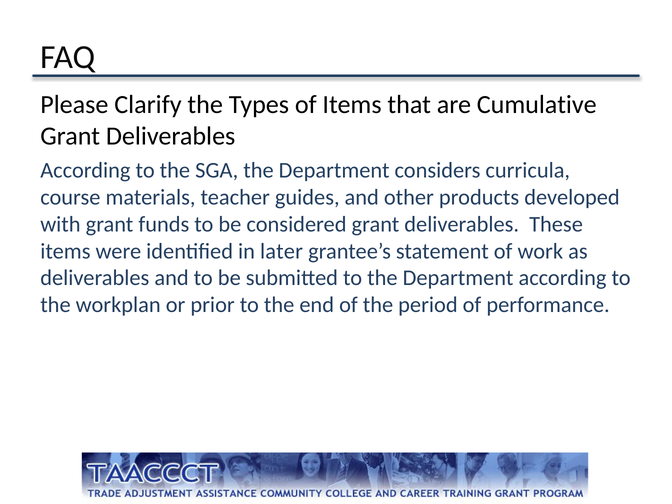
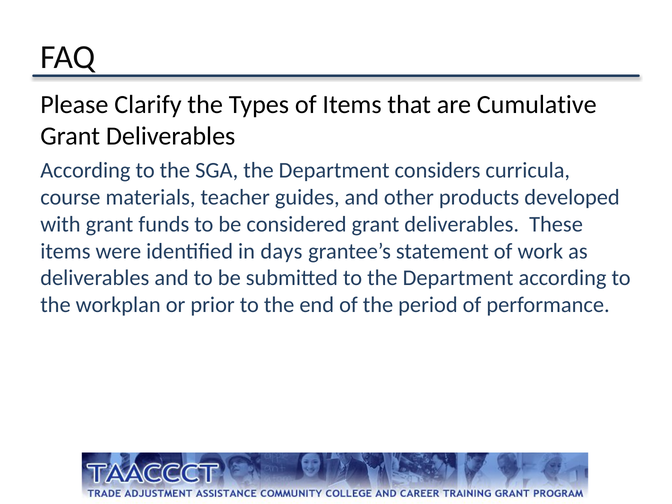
later: later -> days
